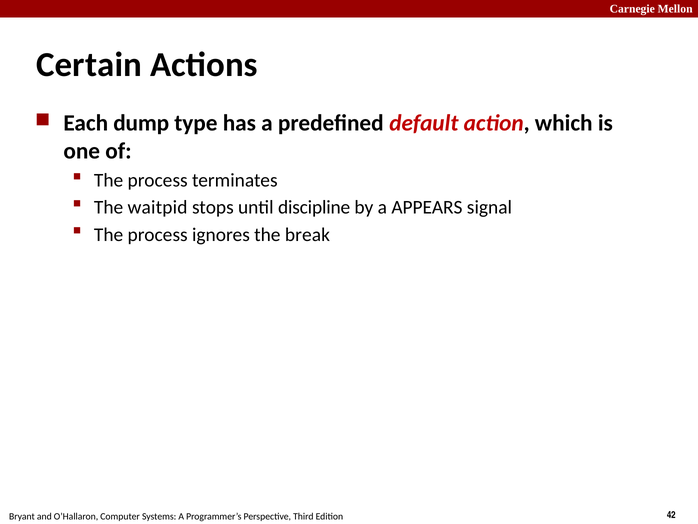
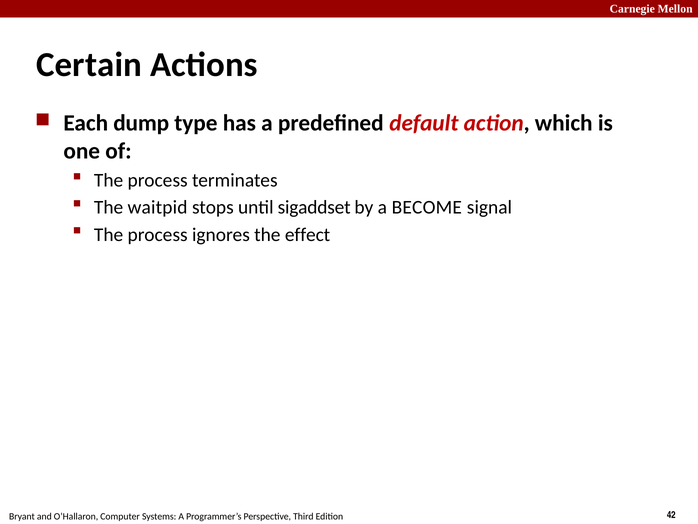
discipline: discipline -> sigaddset
APPEARS: APPEARS -> BECOME
break: break -> effect
